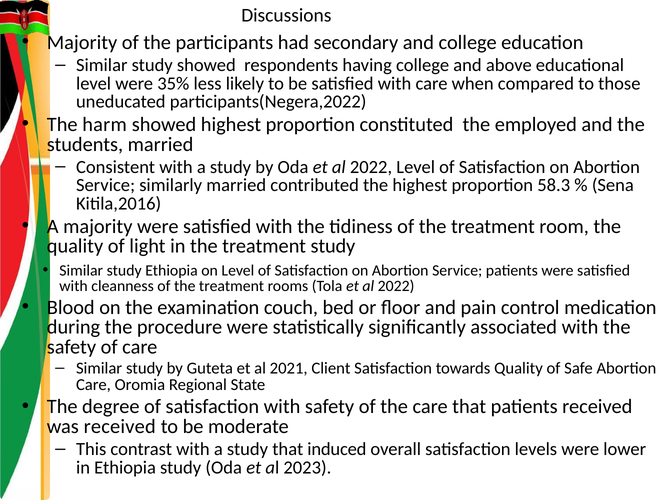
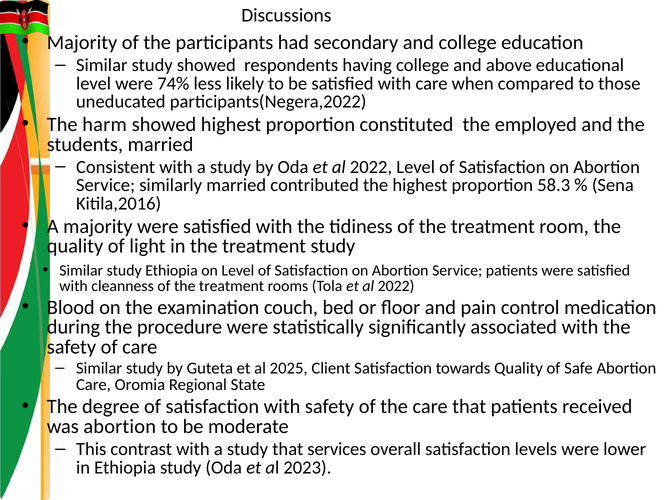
35%: 35% -> 74%
2021: 2021 -> 2025
was received: received -> abortion
induced: induced -> services
